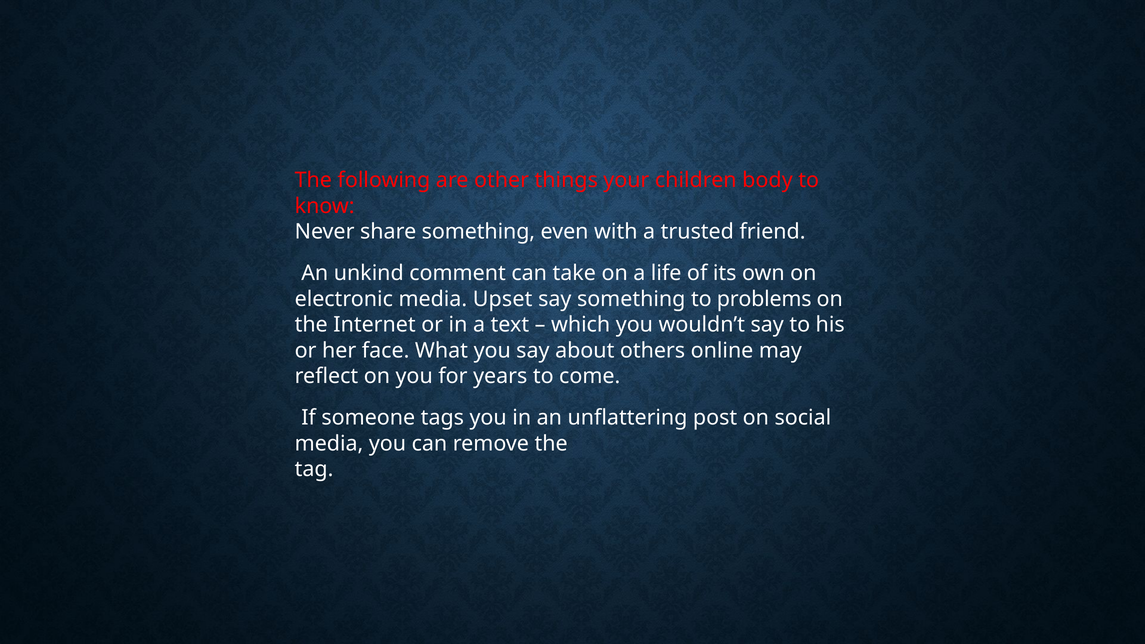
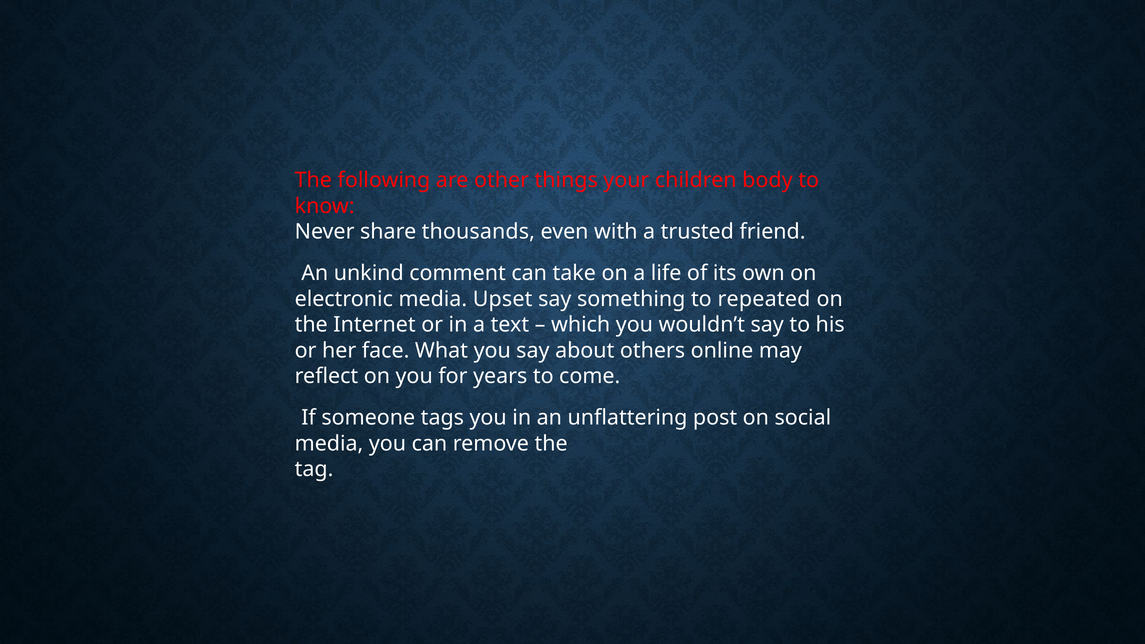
share something: something -> thousands
problems: problems -> repeated
